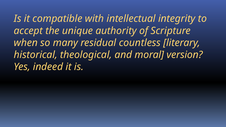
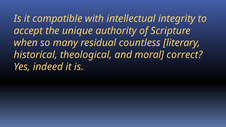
version: version -> correct
